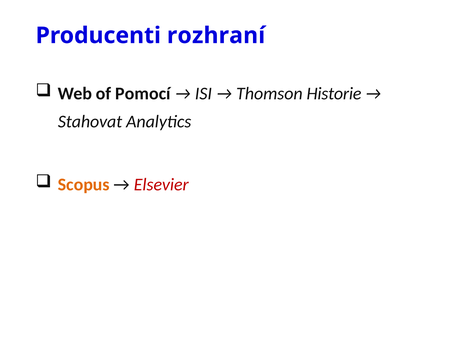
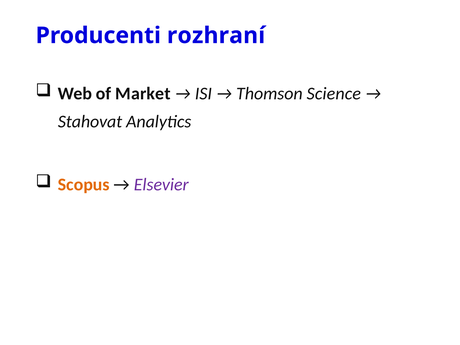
Pomocí: Pomocí -> Market
Historie: Historie -> Science
Elsevier colour: red -> purple
